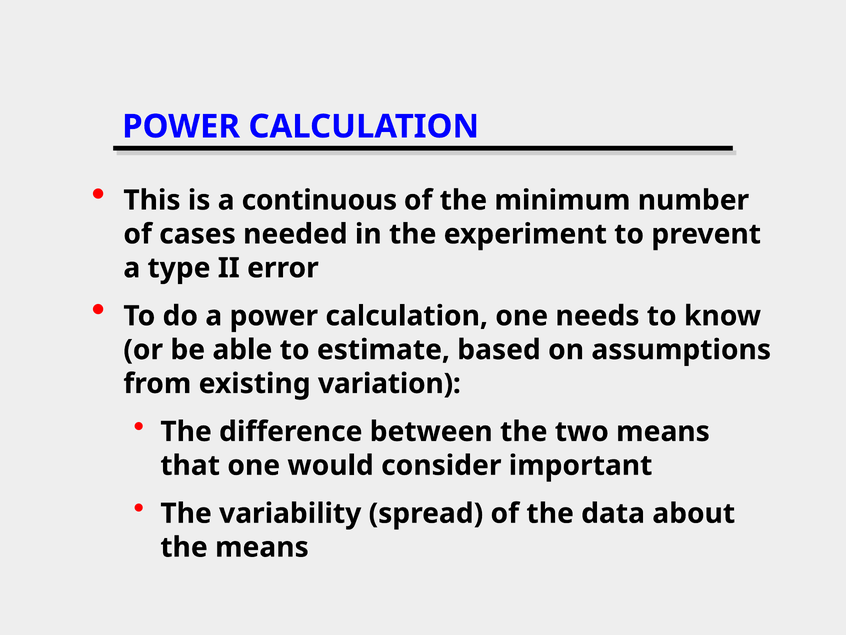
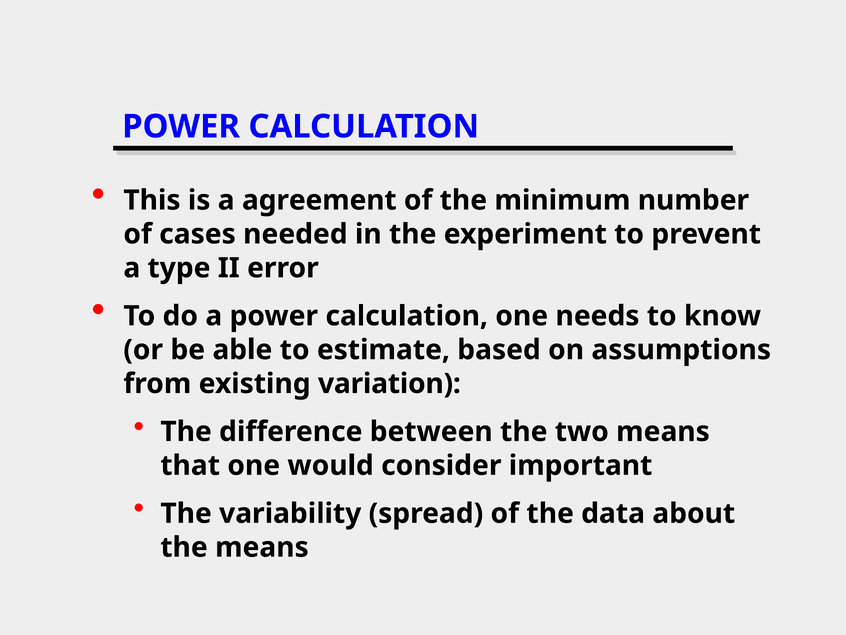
continuous: continuous -> agreement
